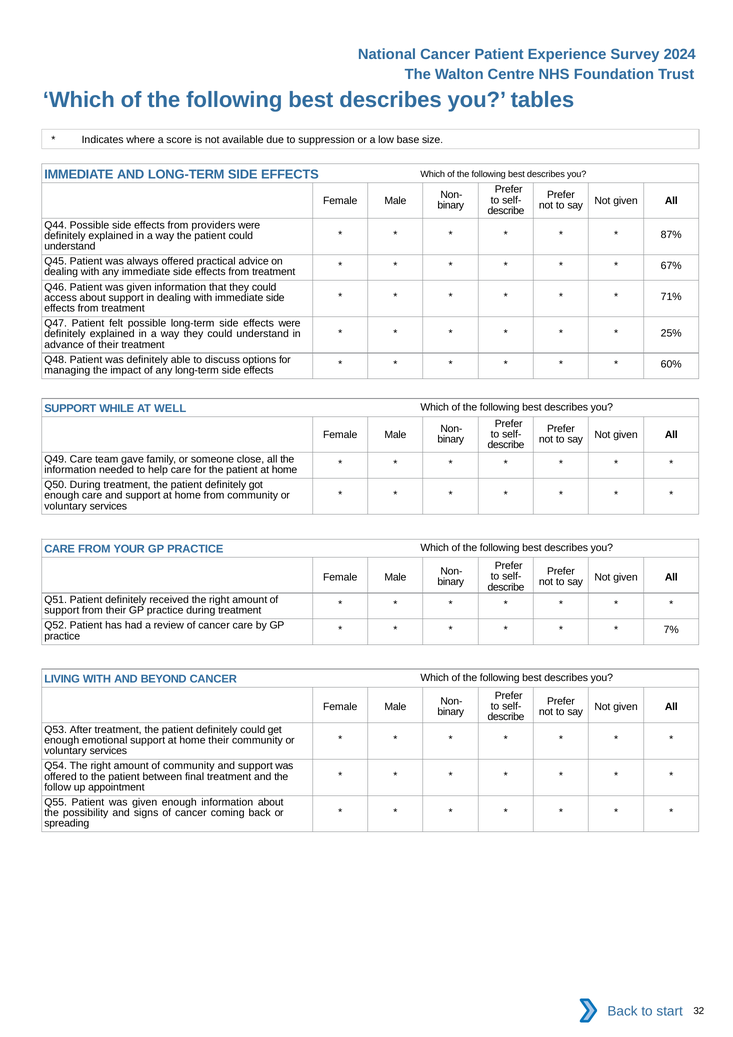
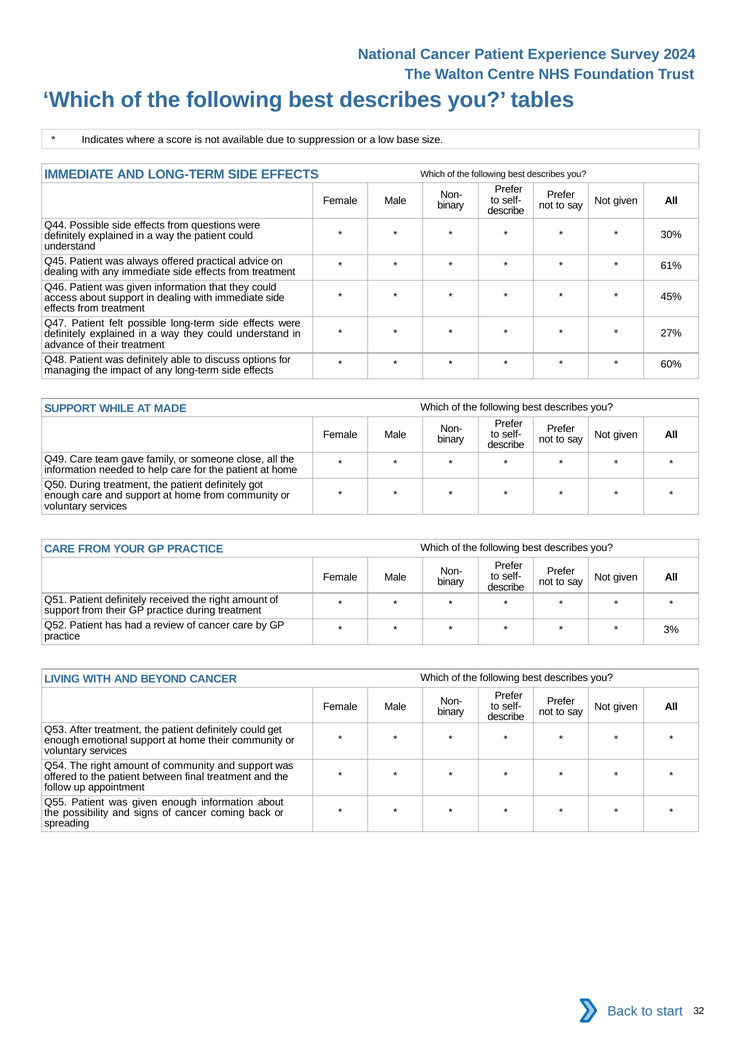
providers: providers -> questions
87%: 87% -> 30%
67%: 67% -> 61%
71%: 71% -> 45%
25%: 25% -> 27%
WELL: WELL -> MADE
7%: 7% -> 3%
